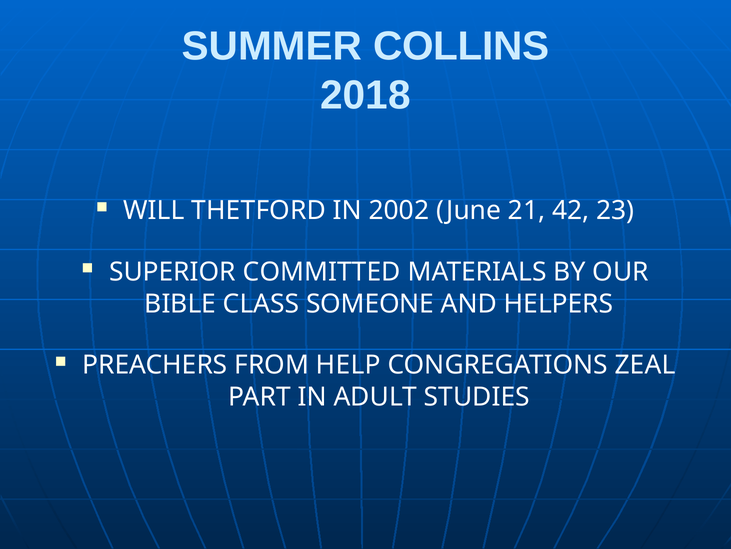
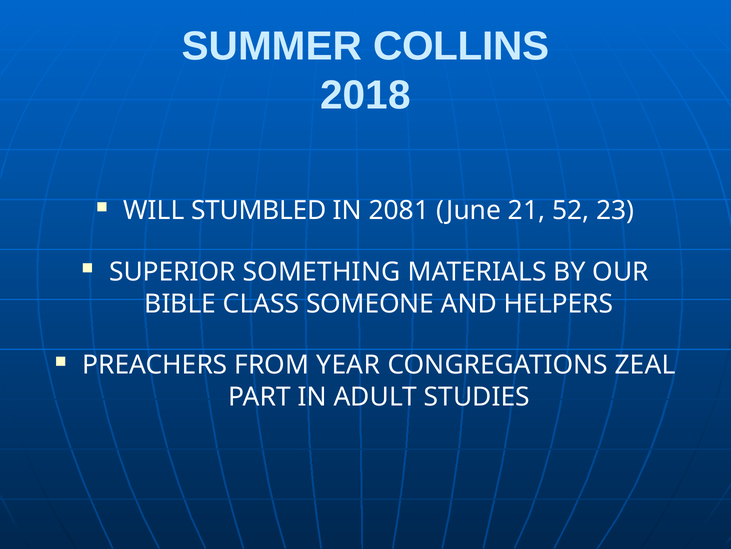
THETFORD: THETFORD -> STUMBLED
2002: 2002 -> 2081
42: 42 -> 52
COMMITTED: COMMITTED -> SOMETHING
HELP: HELP -> YEAR
